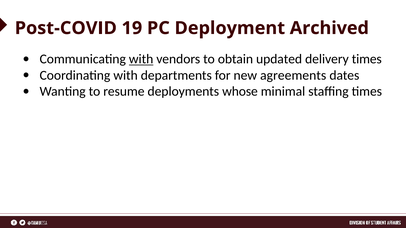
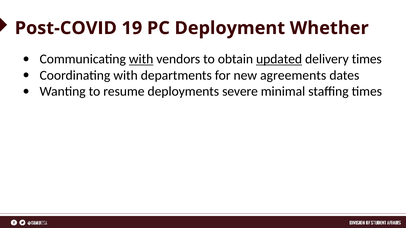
Archived: Archived -> Whether
updated underline: none -> present
whose: whose -> severe
